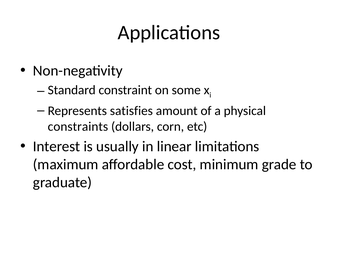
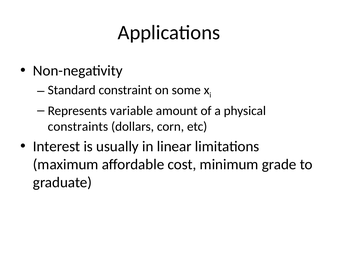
satisfies: satisfies -> variable
